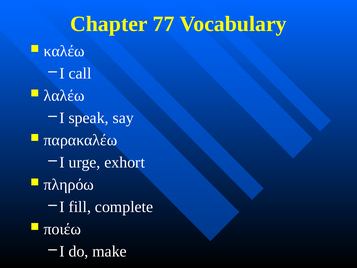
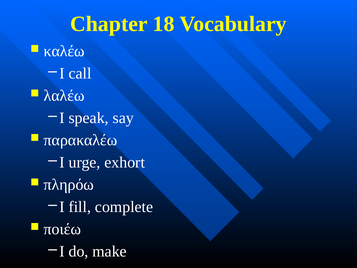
77: 77 -> 18
